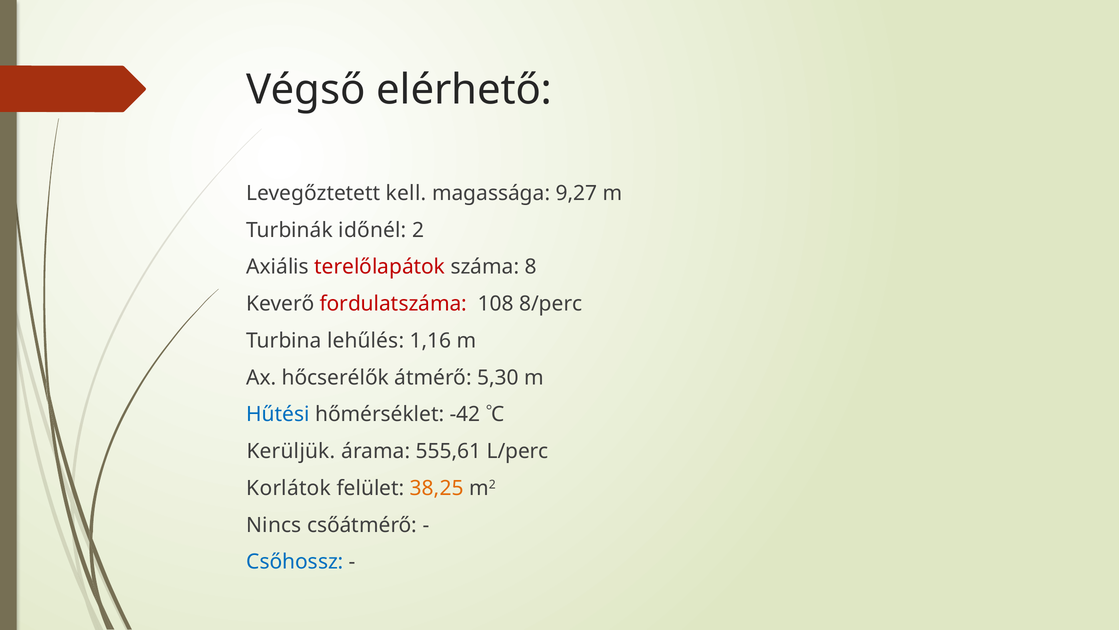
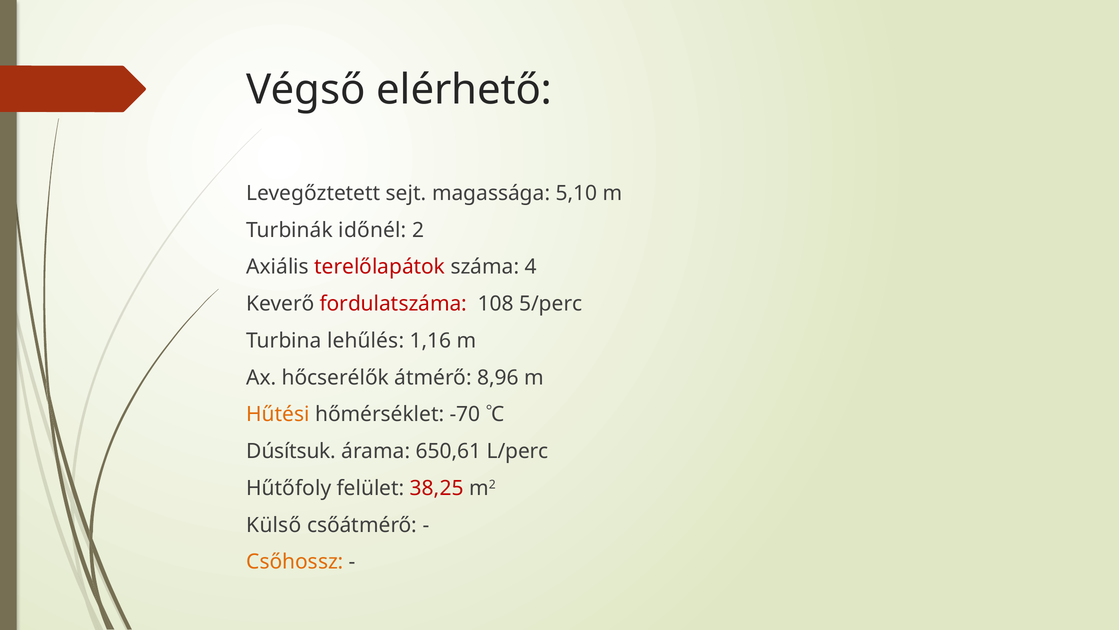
kell: kell -> sejt
9,27: 9,27 -> 5,10
8: 8 -> 4
8/perc: 8/perc -> 5/perc
5,30: 5,30 -> 8,96
Hűtési colour: blue -> orange
-42: -42 -> -70
Kerüljük: Kerüljük -> Dúsítsuk
555,61: 555,61 -> 650,61
Korlátok: Korlátok -> Hűtőfoly
38,25 colour: orange -> red
Nincs: Nincs -> Külső
Csőhossz colour: blue -> orange
